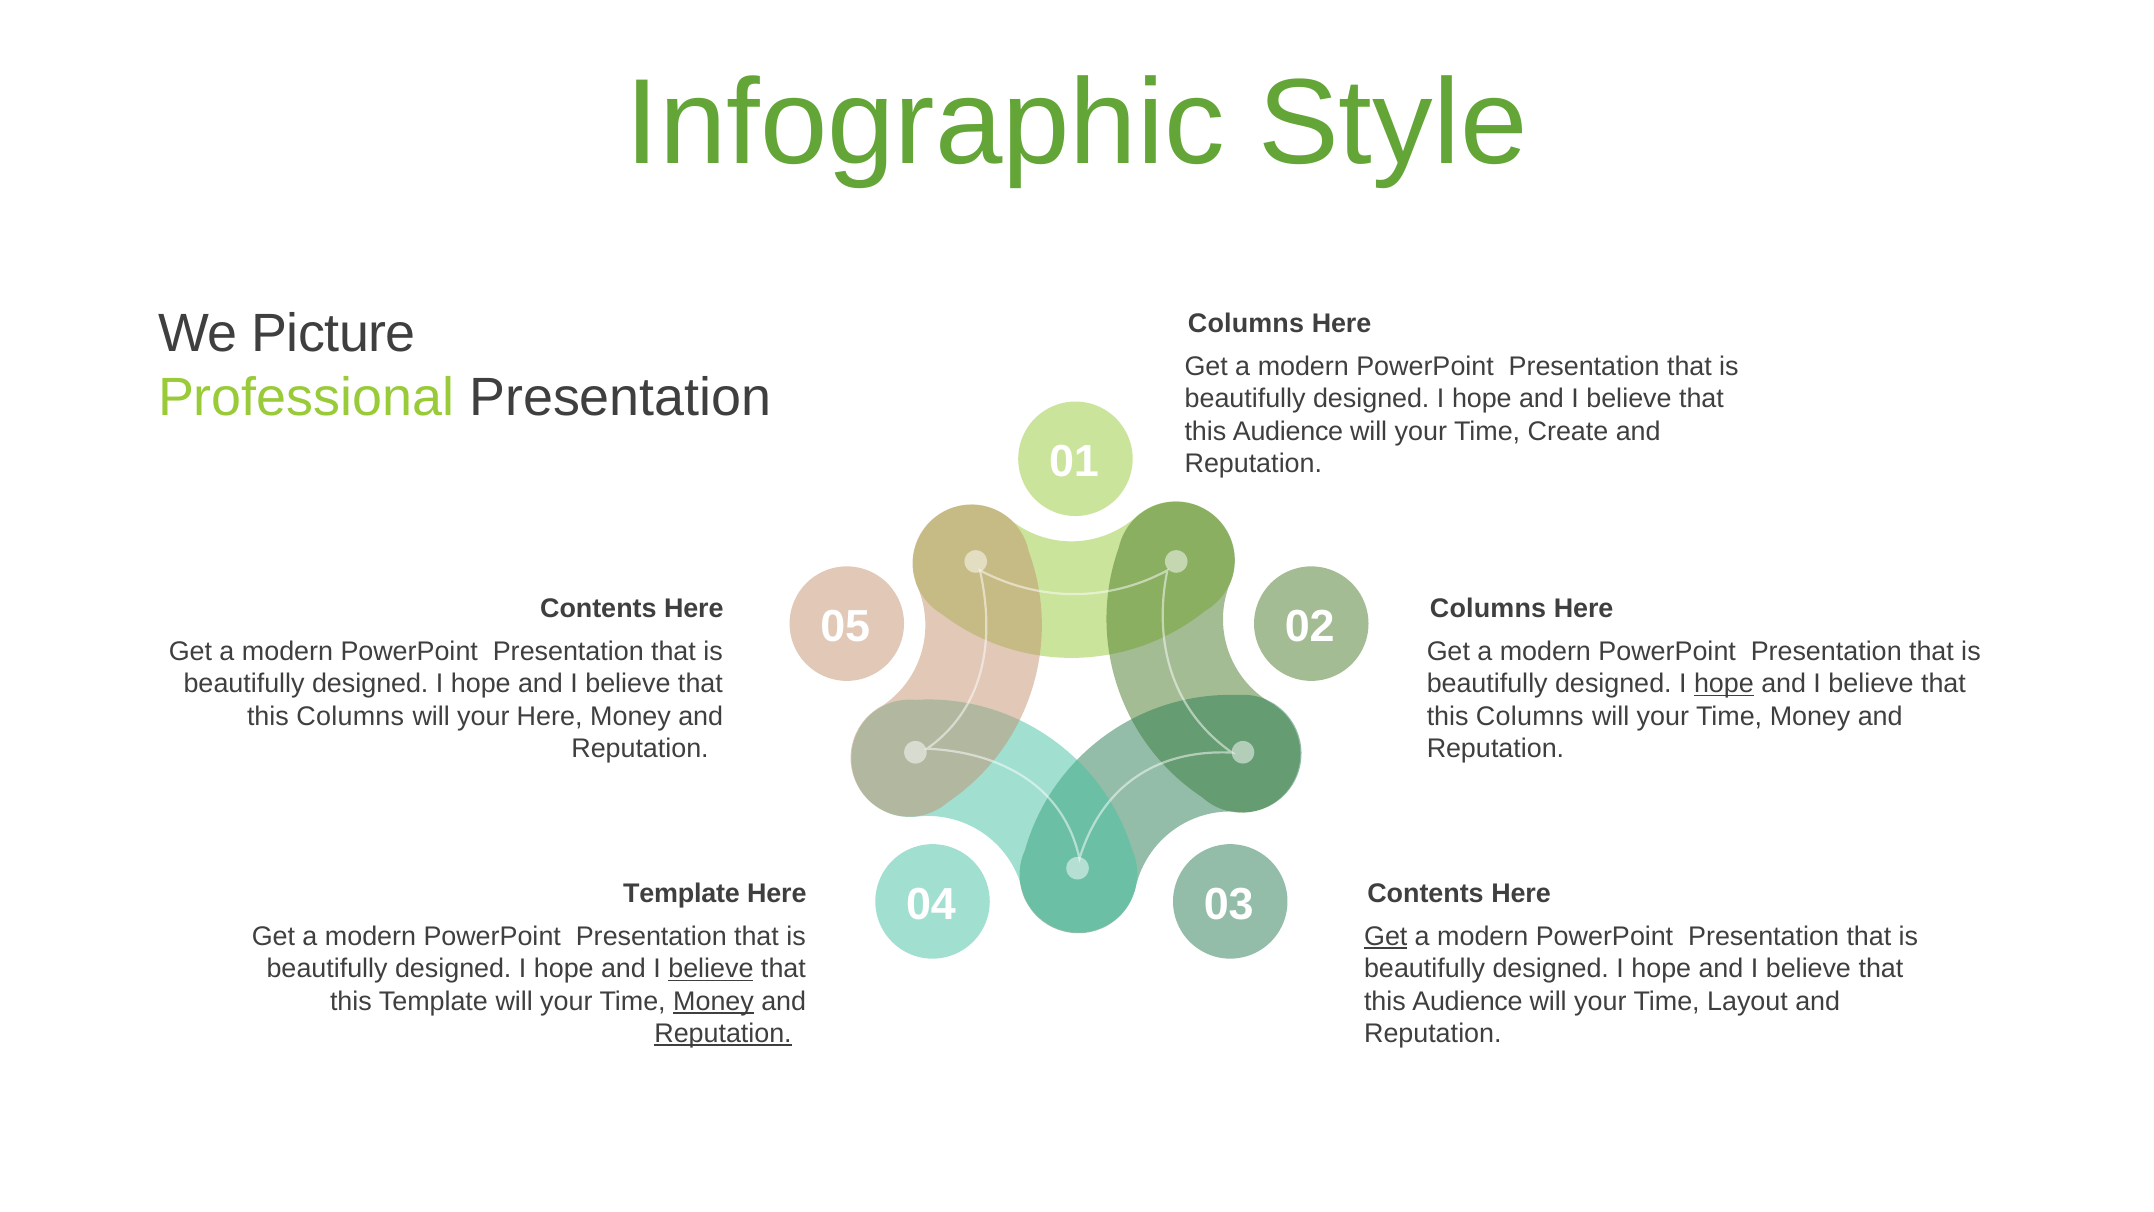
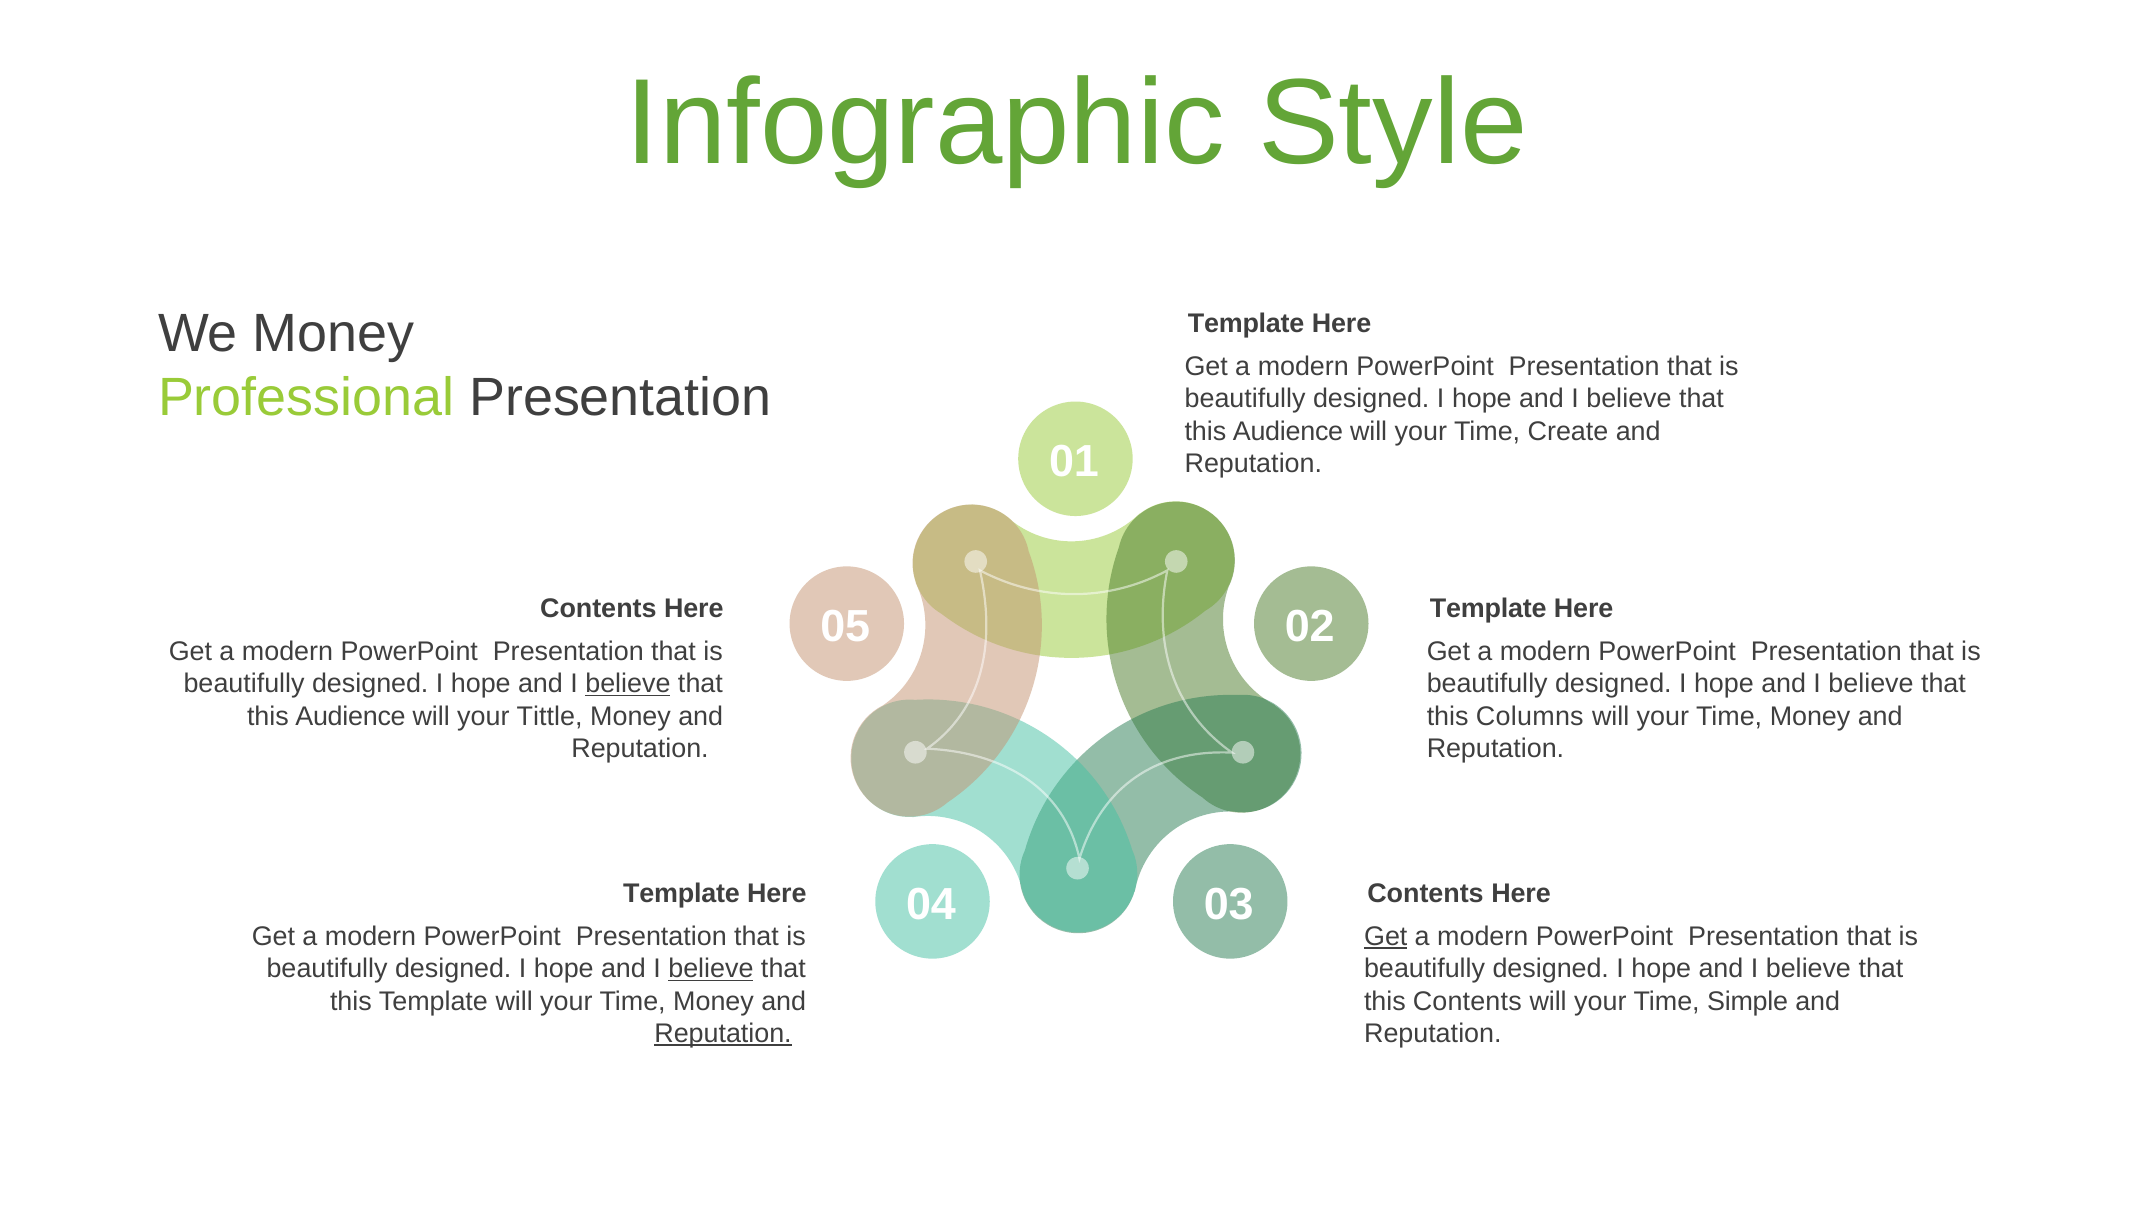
We Picture: Picture -> Money
Columns at (1246, 323): Columns -> Template
Columns at (1488, 608): Columns -> Template
believe at (628, 684) underline: none -> present
hope at (1724, 684) underline: present -> none
Columns at (350, 716): Columns -> Audience
your Here: Here -> Tittle
Money at (714, 1001) underline: present -> none
Audience at (1468, 1001): Audience -> Contents
Layout: Layout -> Simple
